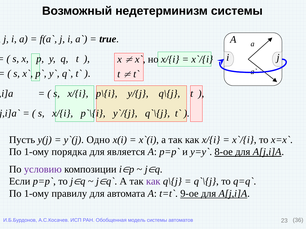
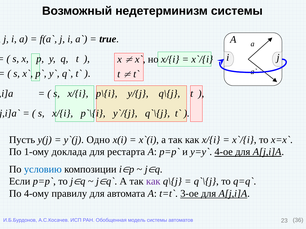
порядка: порядка -> доклада
является: является -> рестарта
8-ое: 8-ое -> 4-ое
условию colour: purple -> blue
1-ому at (37, 194): 1-ому -> 4-ому
9-ое: 9-ое -> 3-ое
